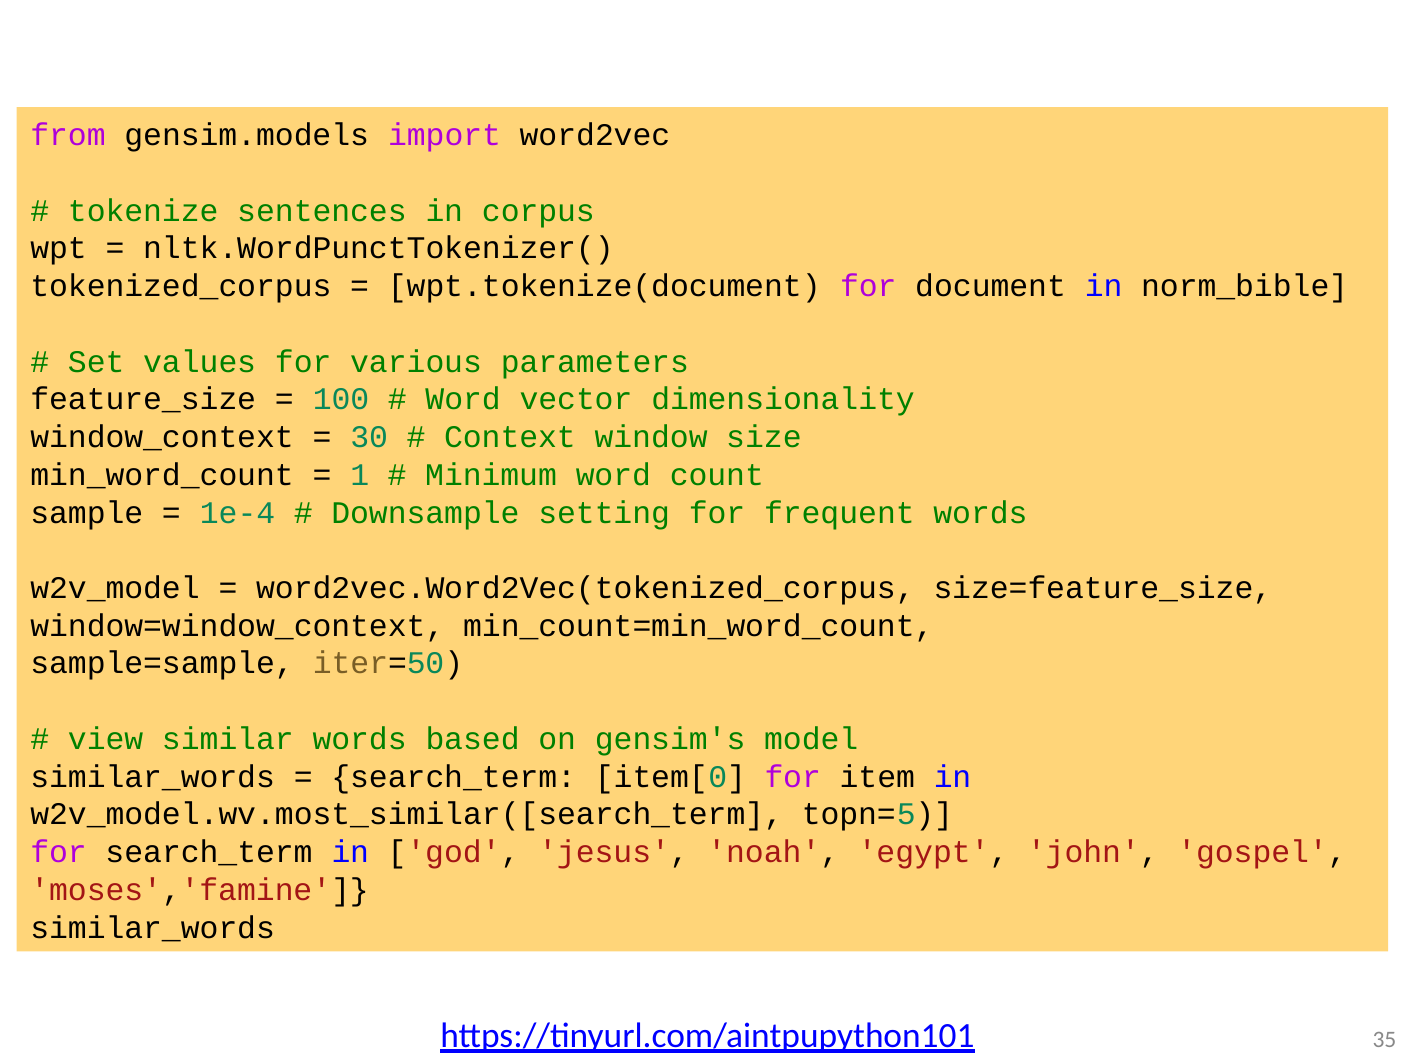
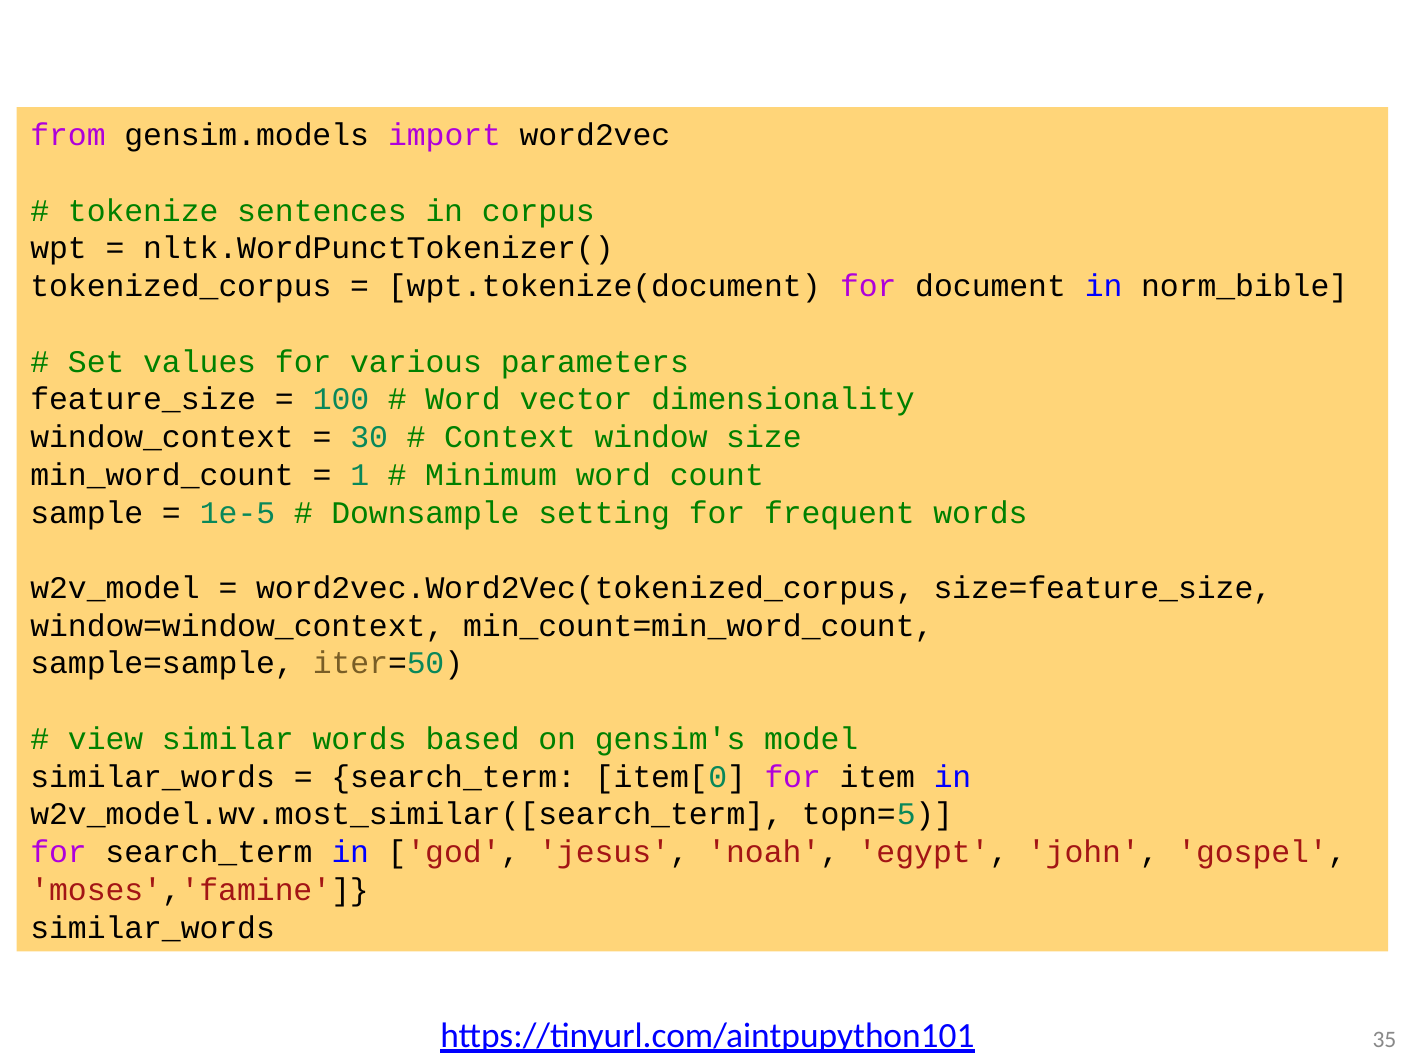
1e-4: 1e-4 -> 1e-5
